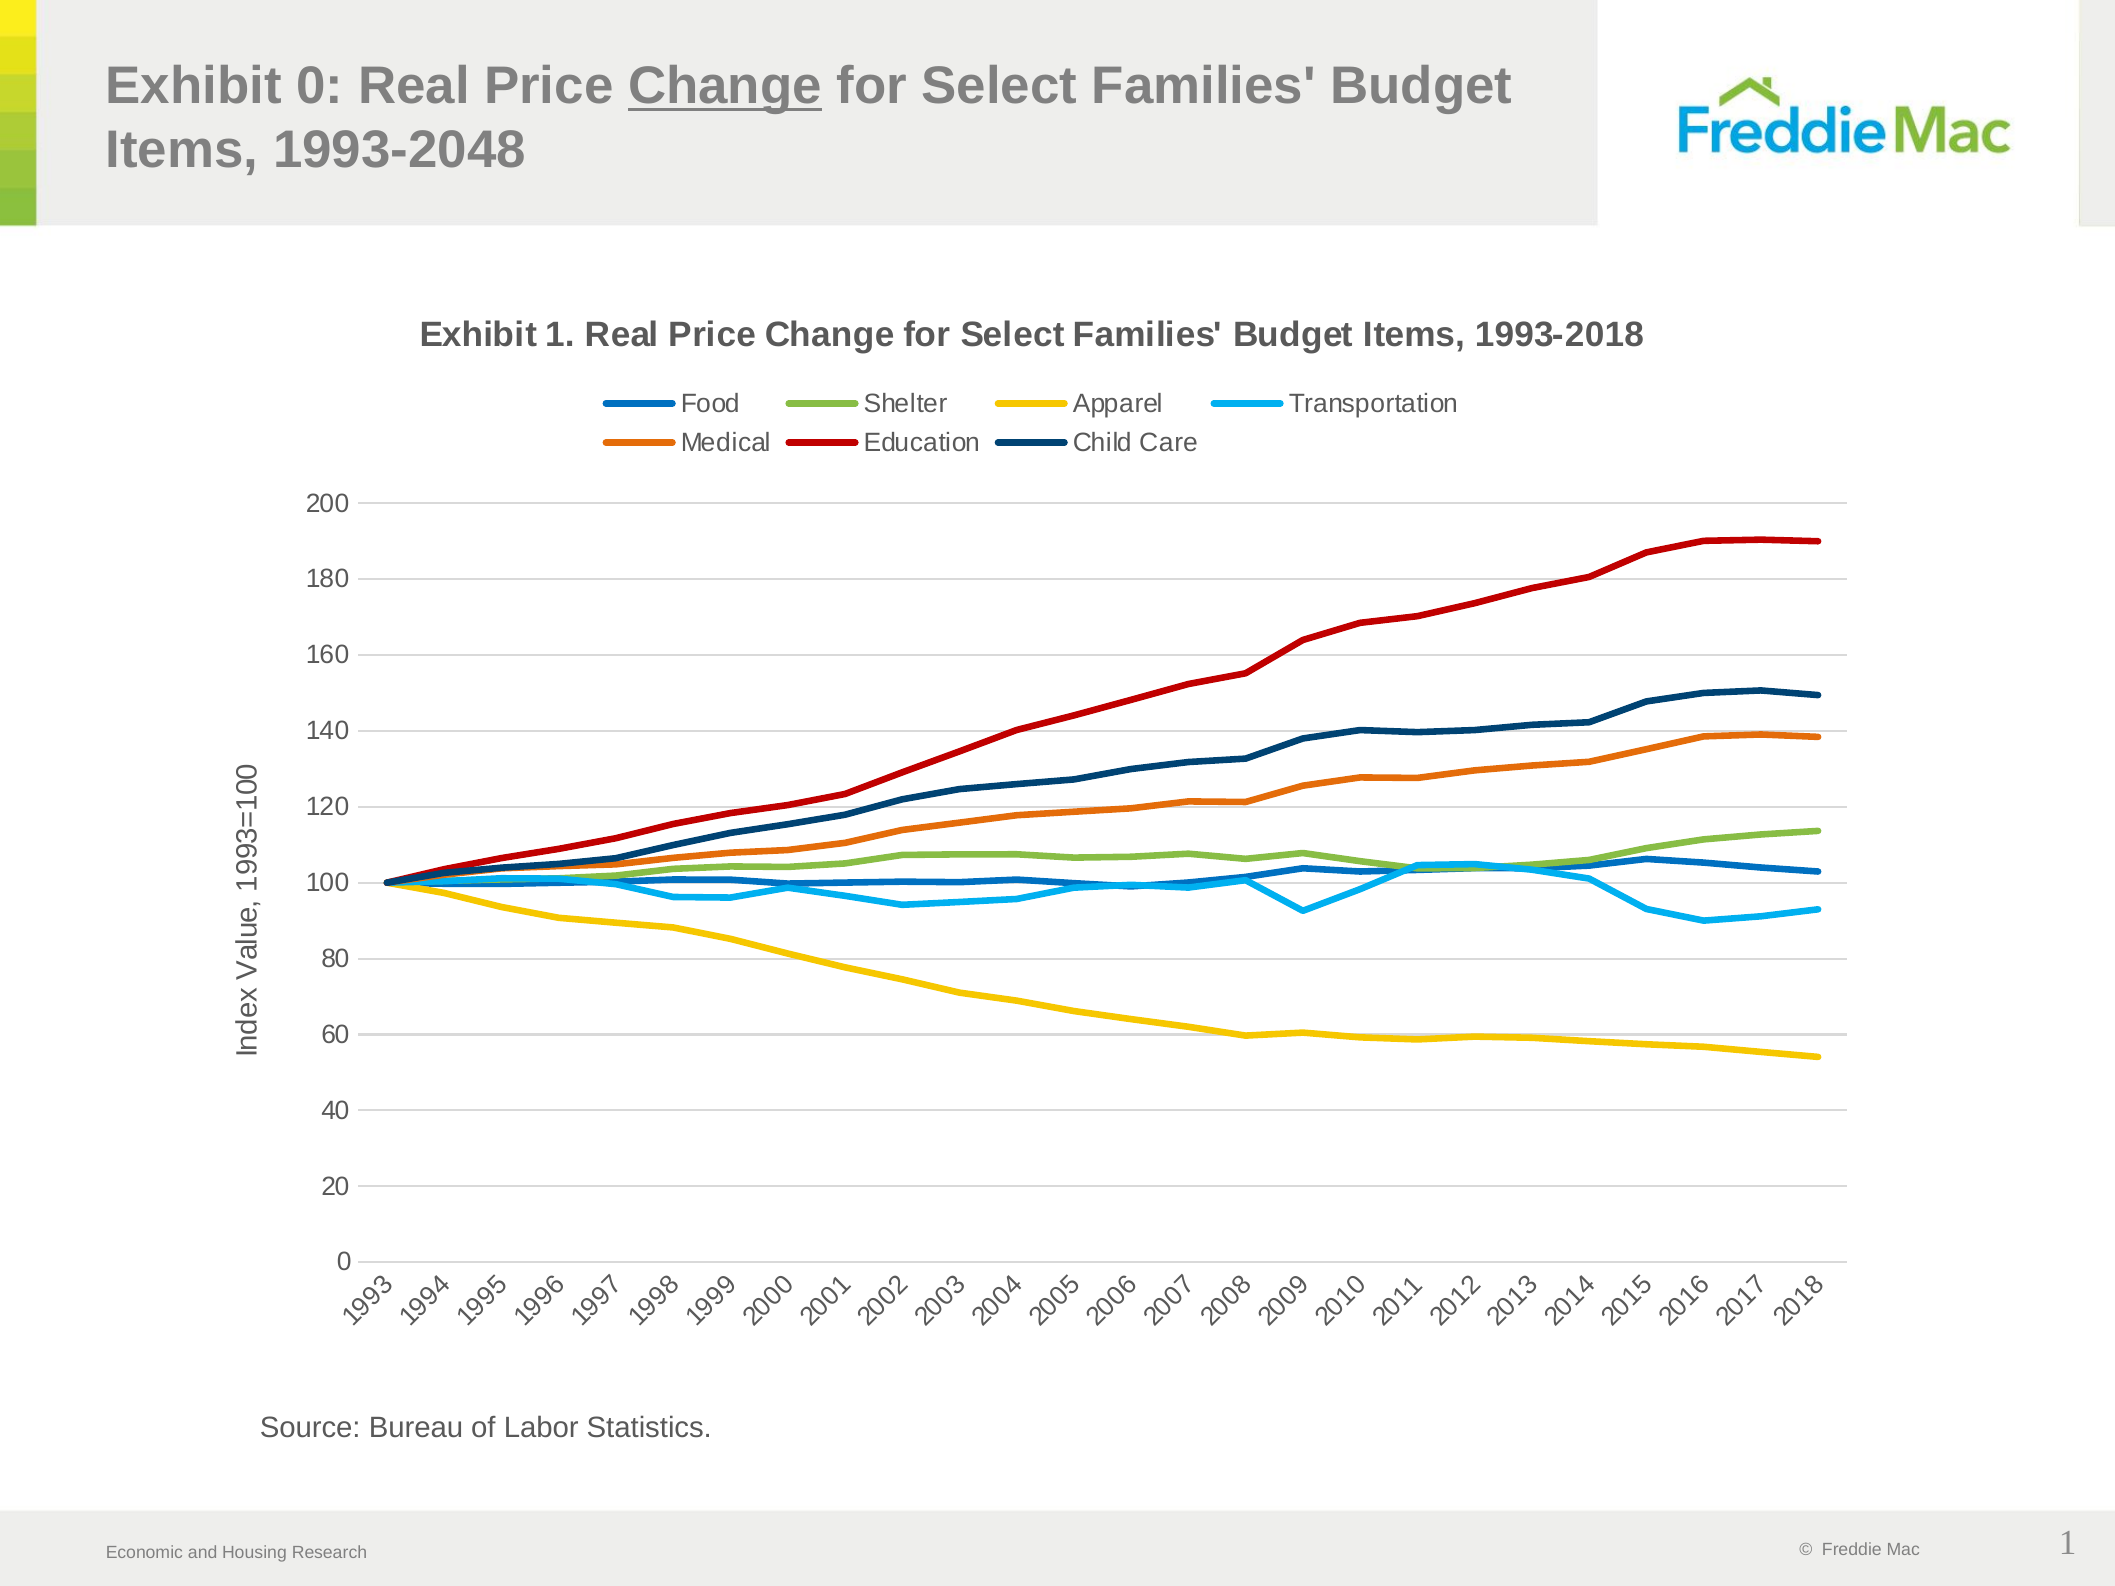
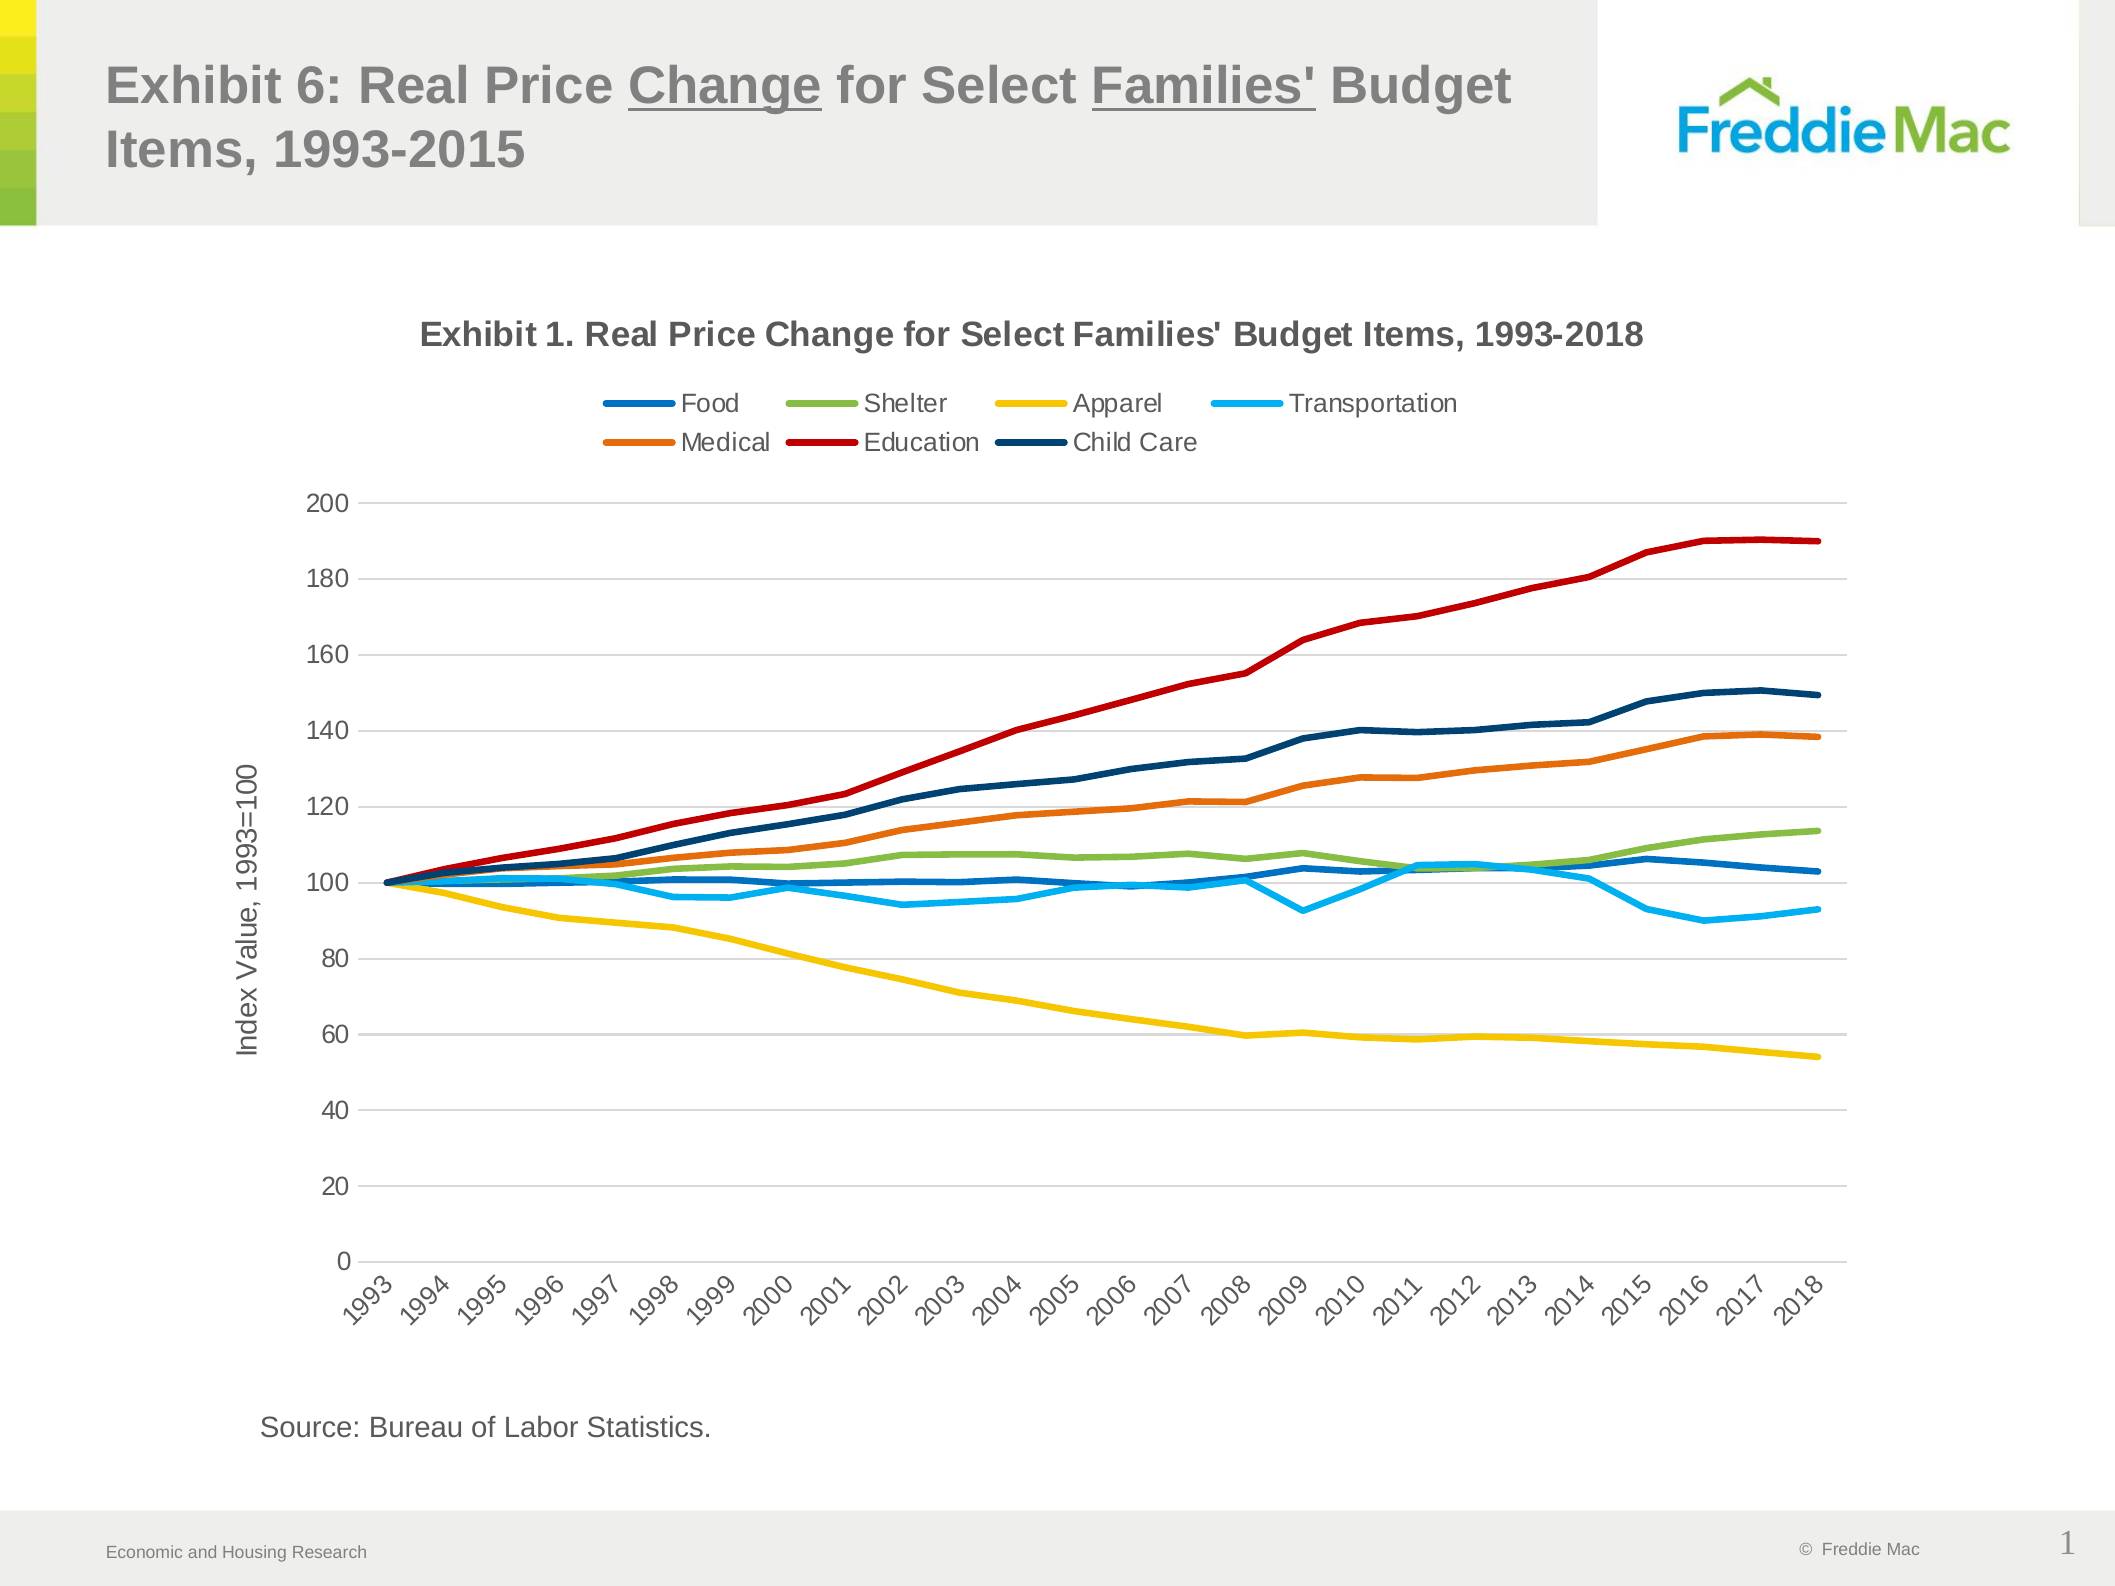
Exhibit 0: 0 -> 6
Families at (1204, 86) underline: none -> present
1993-2048: 1993-2048 -> 1993-2015
